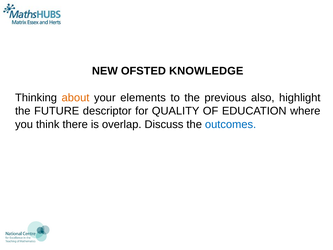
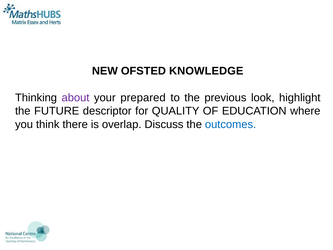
about colour: orange -> purple
elements: elements -> prepared
also: also -> look
